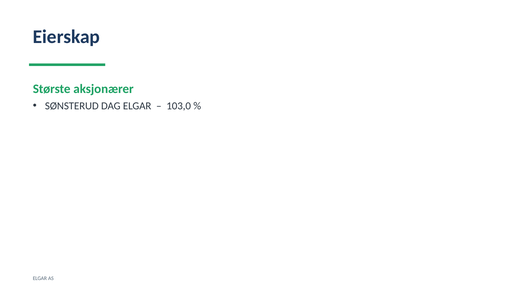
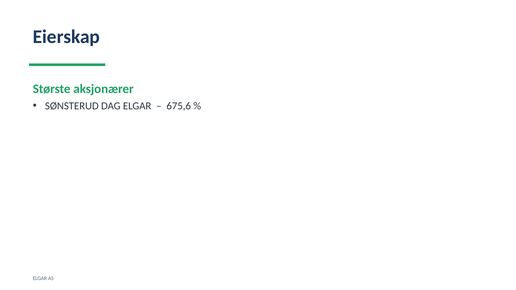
103,0: 103,0 -> 675,6
